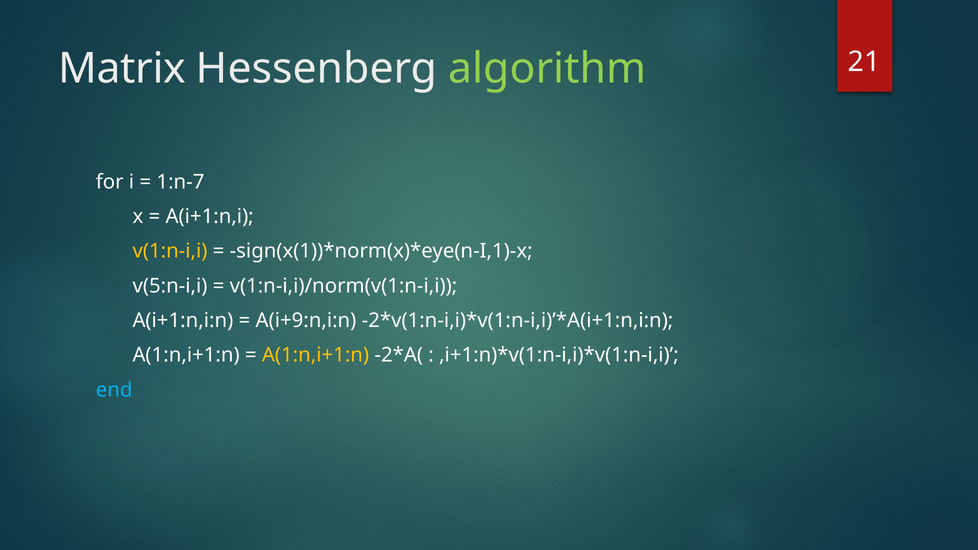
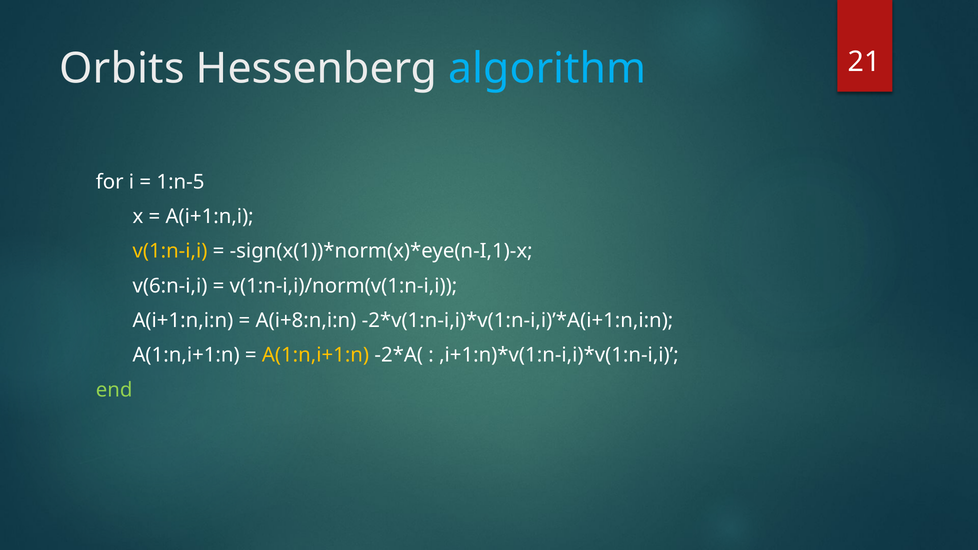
Matrix: Matrix -> Orbits
algorithm colour: light green -> light blue
1:n-7: 1:n-7 -> 1:n-5
v(5:n-i,i: v(5:n-i,i -> v(6:n-i,i
A(i+9:n,i:n: A(i+9:n,i:n -> A(i+8:n,i:n
end colour: light blue -> light green
